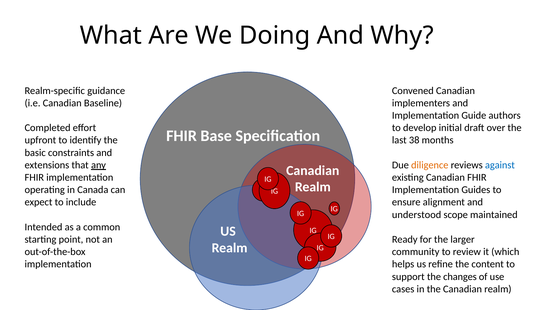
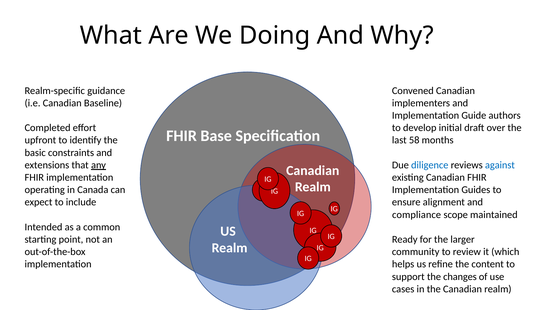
38: 38 -> 58
diligence colour: orange -> blue
understood: understood -> compliance
